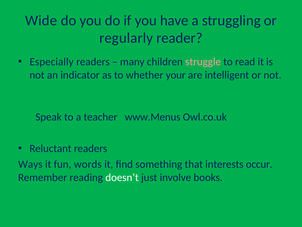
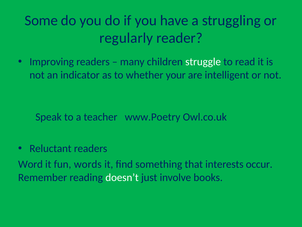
Wide: Wide -> Some
Especially: Especially -> Improving
struggle colour: pink -> white
www.Menus: www.Menus -> www.Poetry
Ways: Ways -> Word
